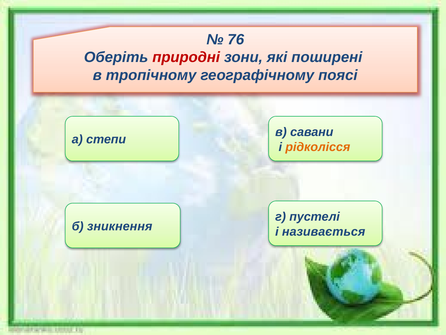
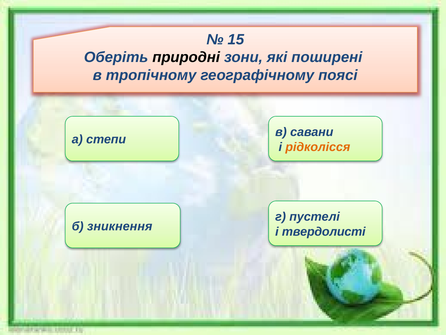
76: 76 -> 15
природні colour: red -> black
називається: називається -> твердолисті
